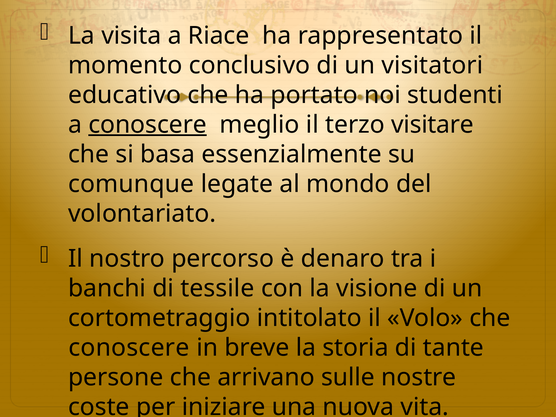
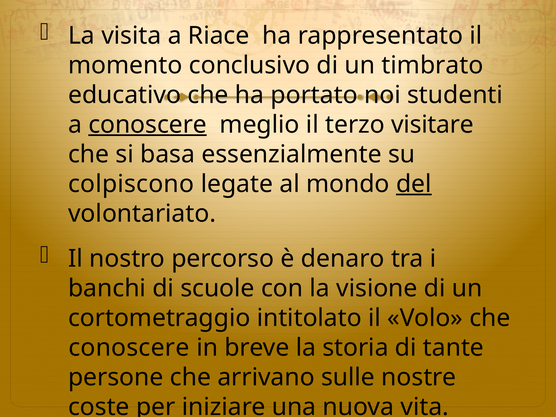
visitatori: visitatori -> timbrato
comunque: comunque -> colpiscono
del underline: none -> present
tessile: tessile -> scuole
